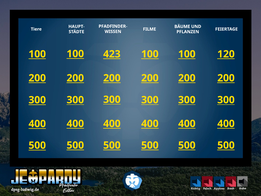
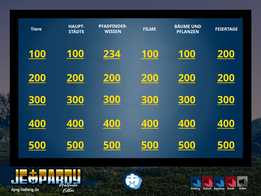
423: 423 -> 234
100 120: 120 -> 200
